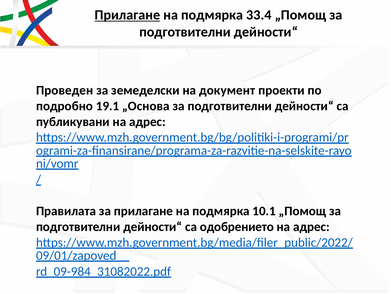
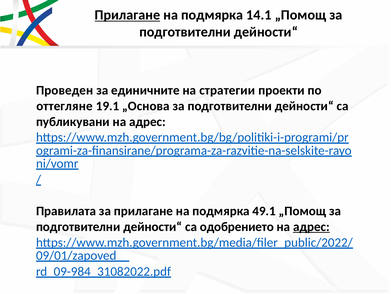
33.4: 33.4 -> 14.1
земеделски: земеделски -> единичните
документ: документ -> стратегии
подробно: подробно -> оттегляне
10.1: 10.1 -> 49.1
адрес at (311, 226) underline: none -> present
